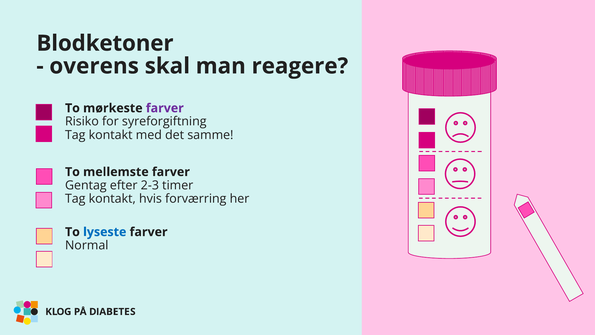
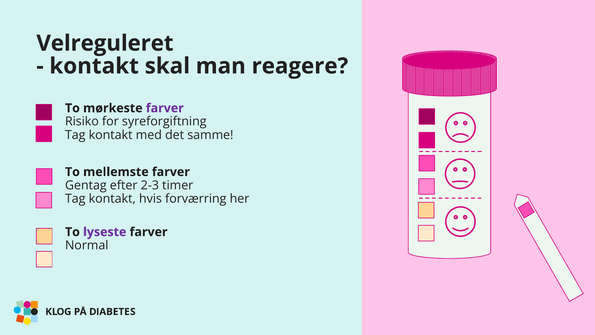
Blodketoner: Blodketoner -> Velreguleret
overens: overens -> kontakt
lyseste colour: blue -> purple
